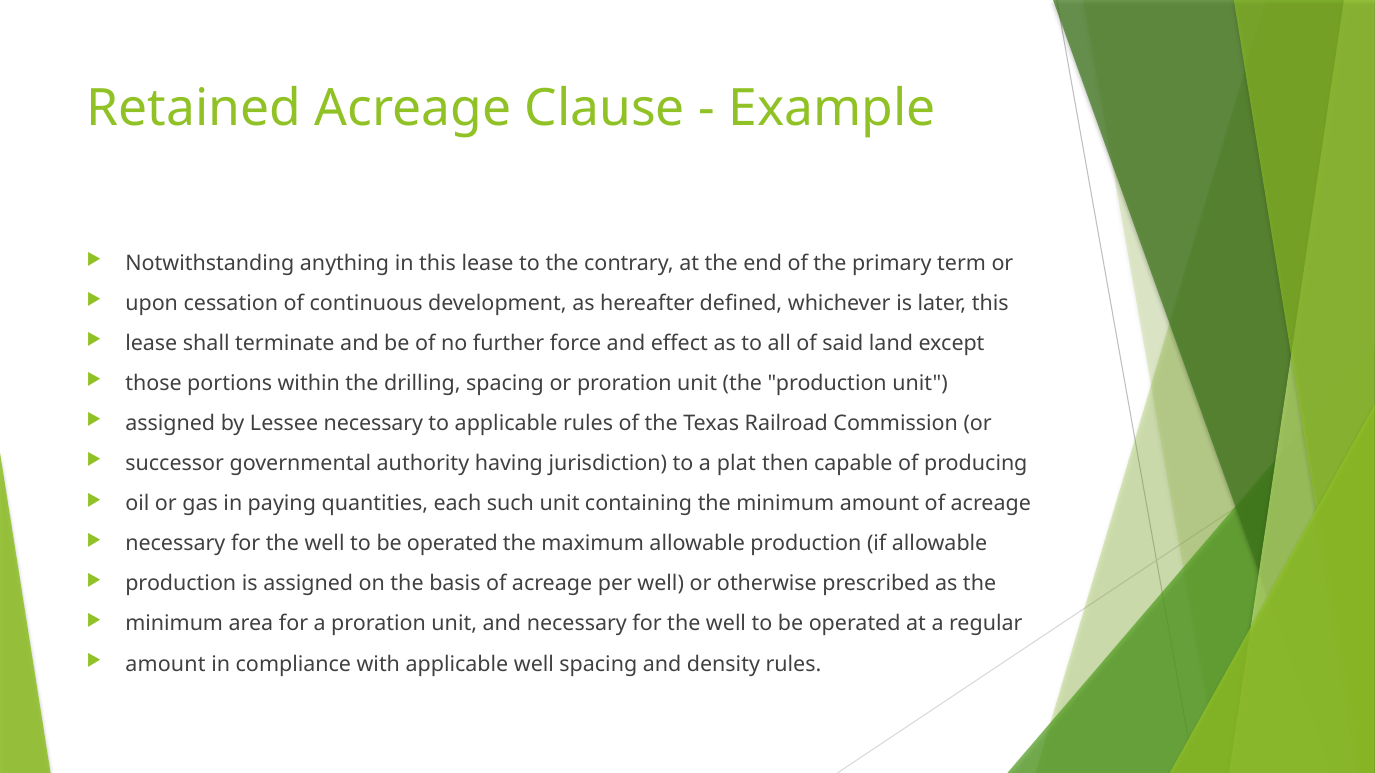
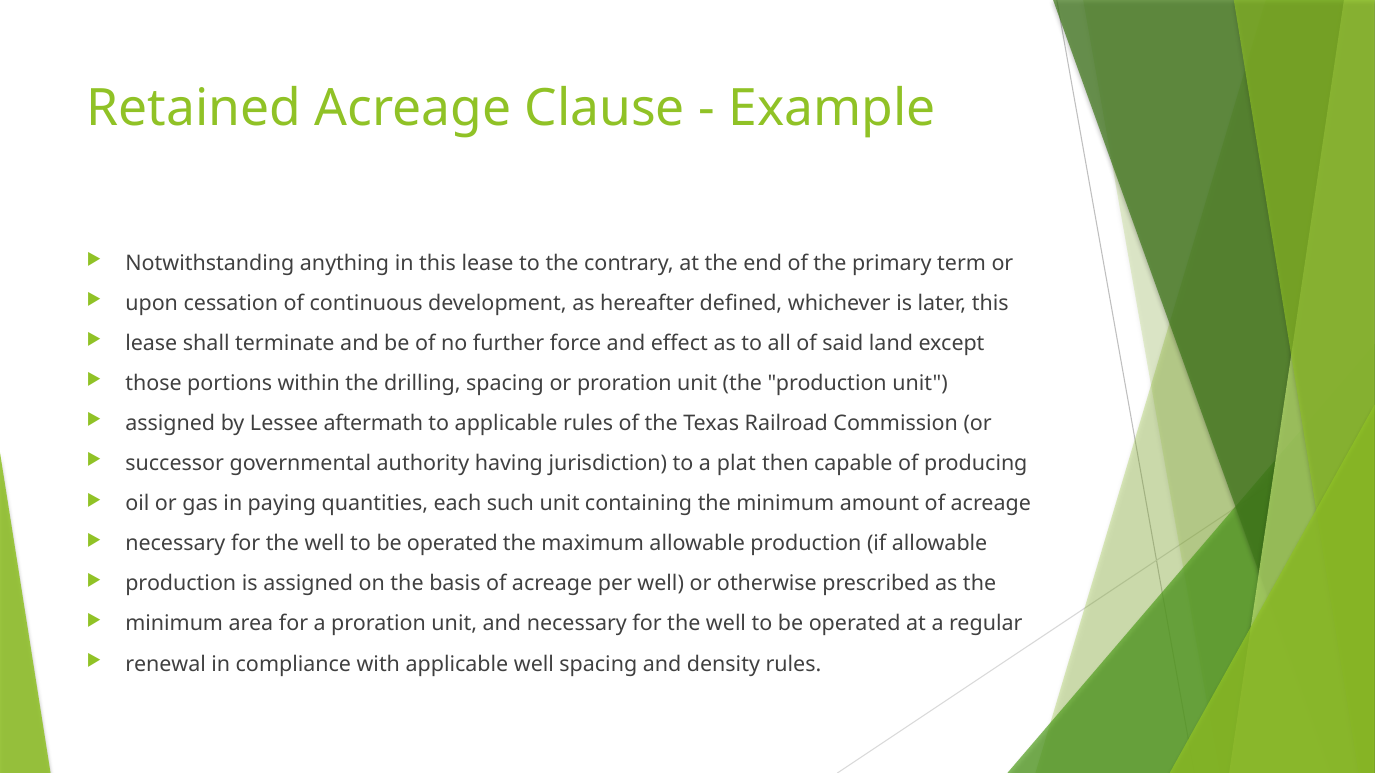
Lessee necessary: necessary -> aftermath
amount at (165, 664): amount -> renewal
